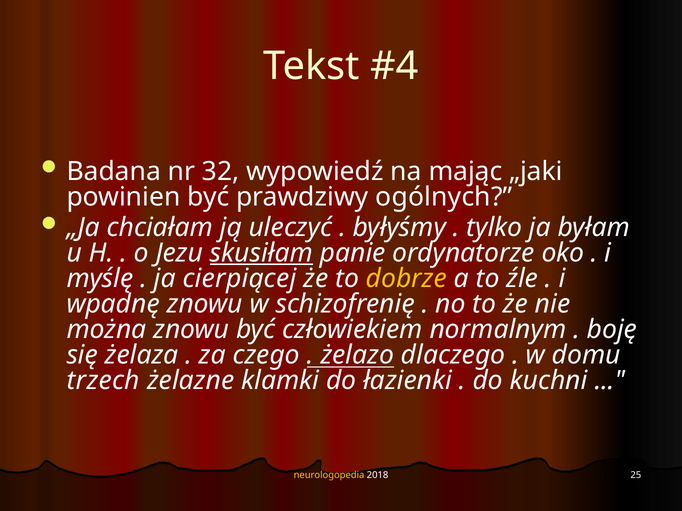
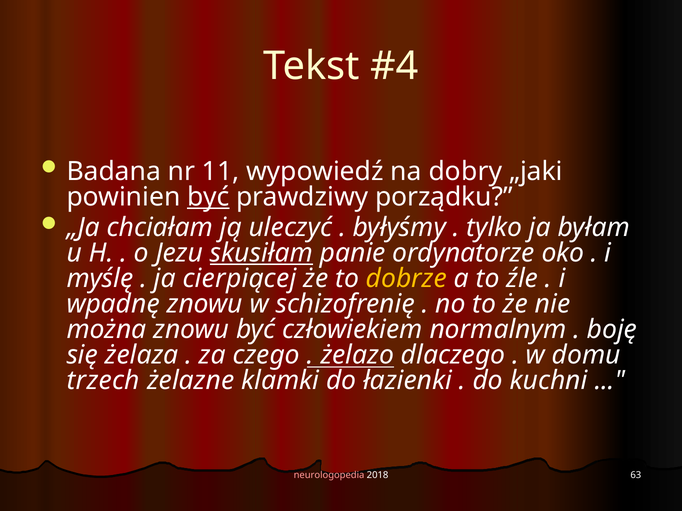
32: 32 -> 11
mając: mając -> dobry
być at (208, 197) underline: none -> present
ogólnych: ogólnych -> porządku
neurologopedia colour: yellow -> pink
25: 25 -> 63
